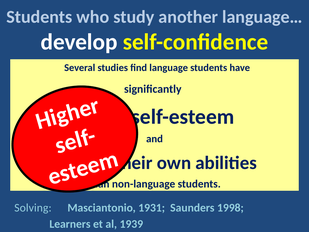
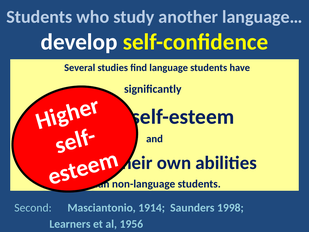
Solving: Solving -> Second
1931: 1931 -> 1914
1939: 1939 -> 1956
